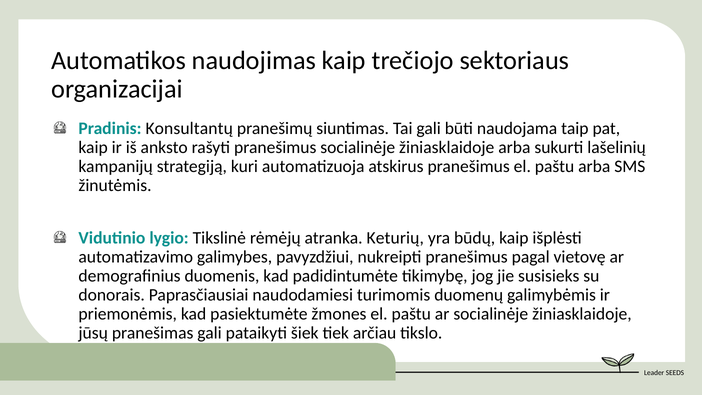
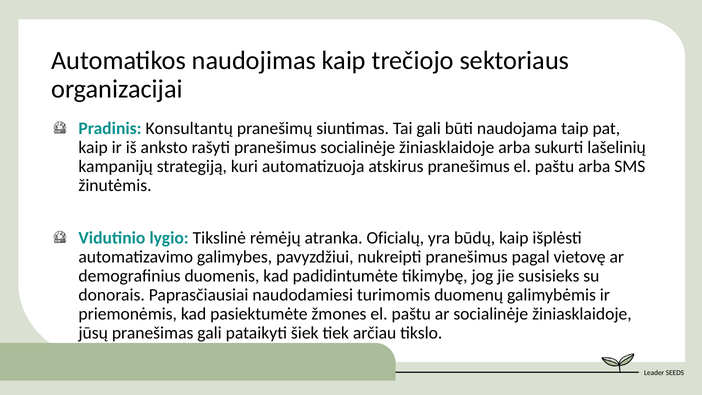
Keturių: Keturių -> Oficialų
